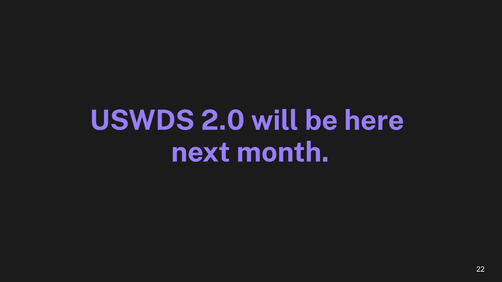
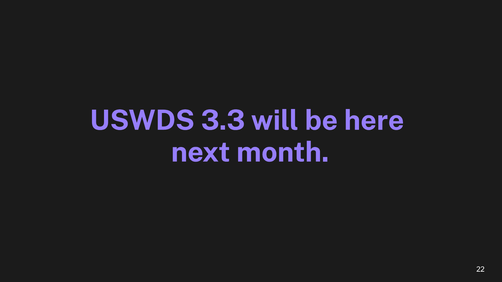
2.0: 2.0 -> 3.3
